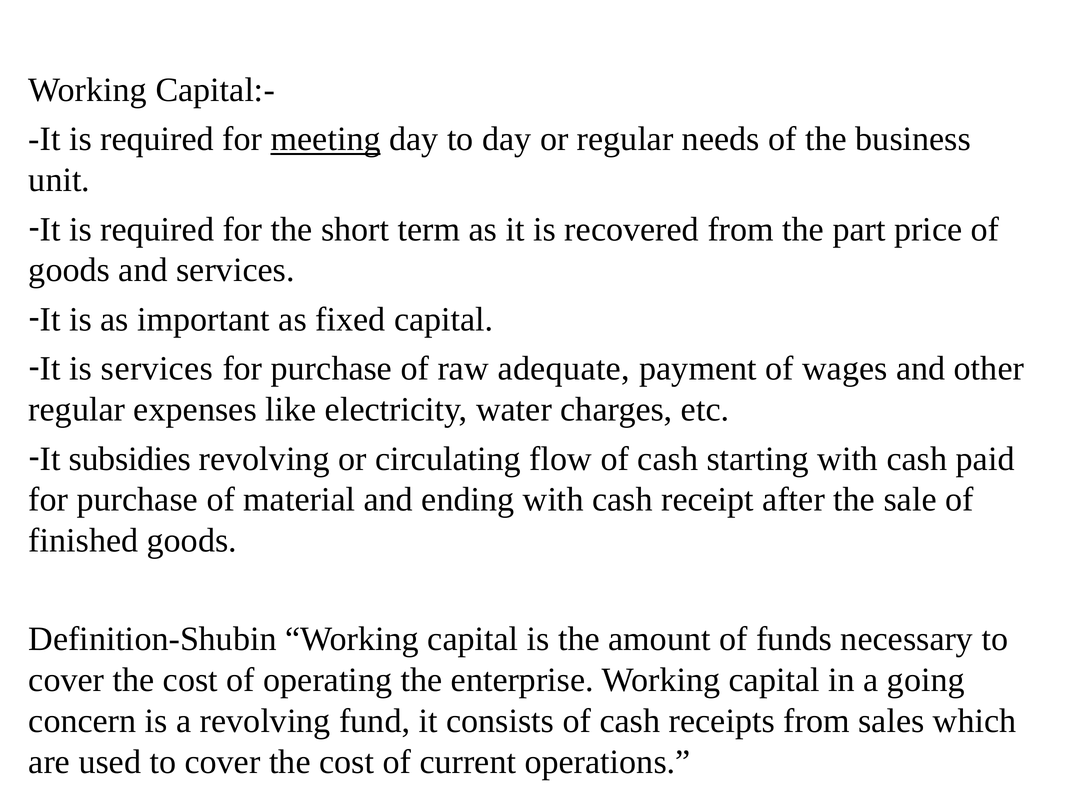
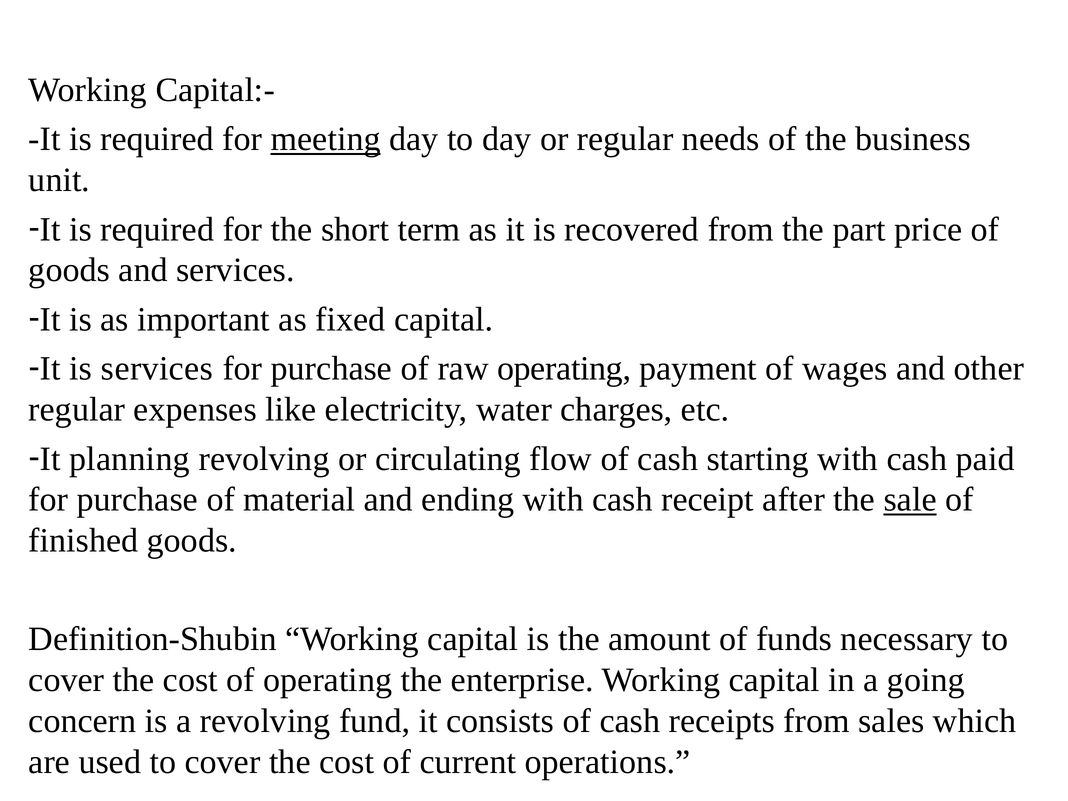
raw adequate: adequate -> operating
subsidies: subsidies -> planning
sale underline: none -> present
